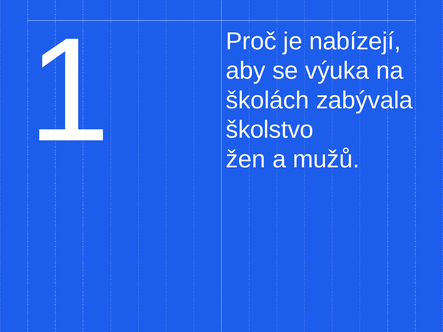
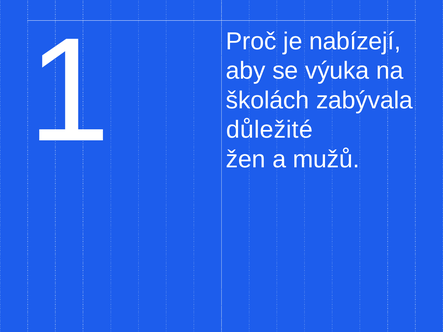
školstvo: školstvo -> důležité
